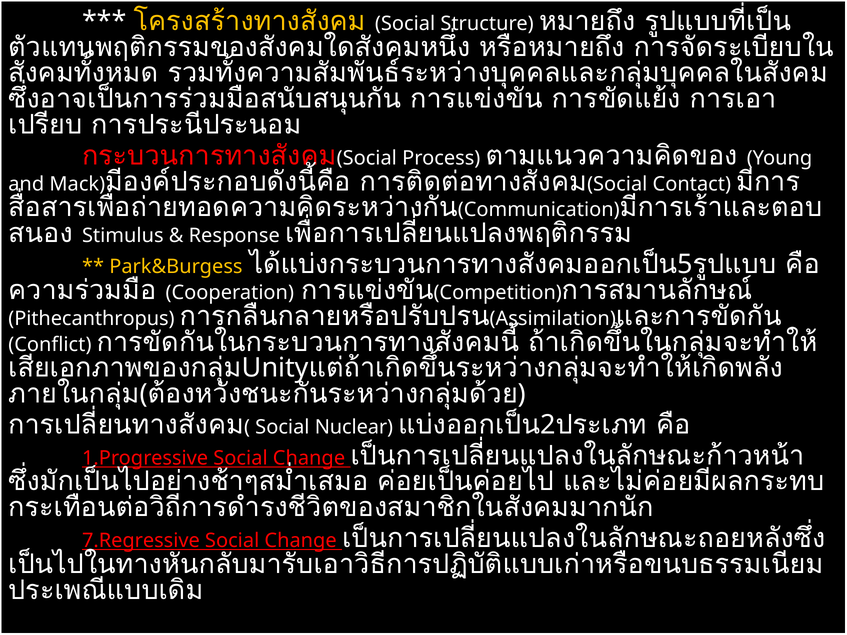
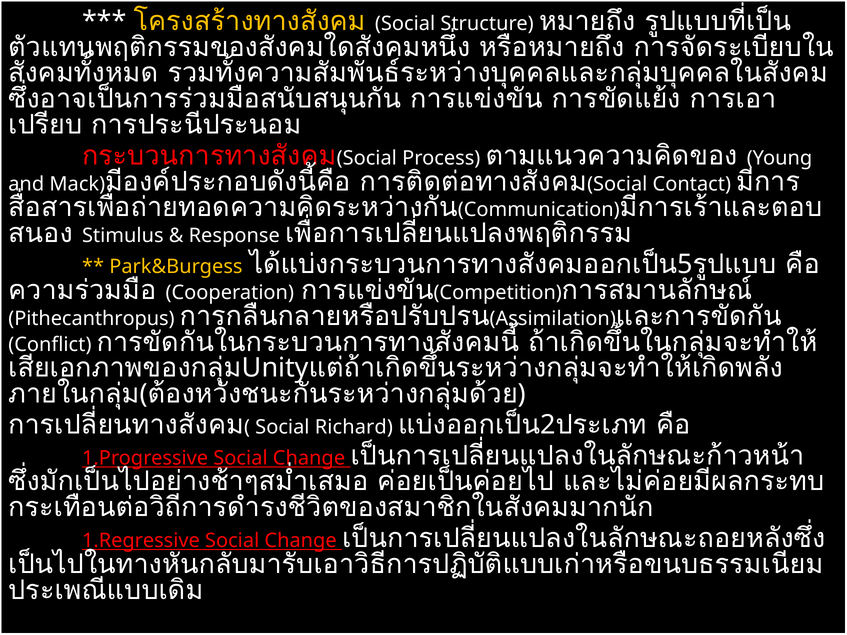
Nuclear: Nuclear -> Richard
7.Regressive: 7.Regressive -> 1.Regressive
